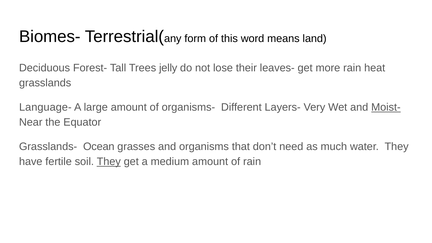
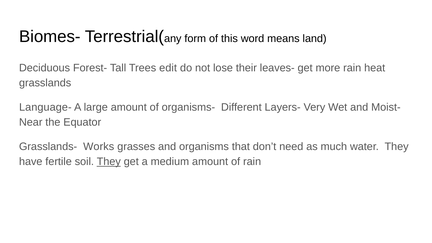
jelly: jelly -> edit
Moist- underline: present -> none
Ocean: Ocean -> Works
